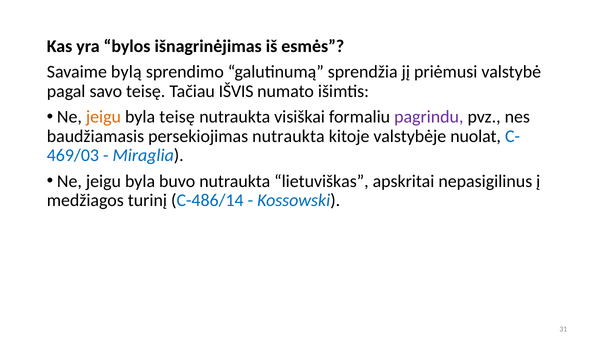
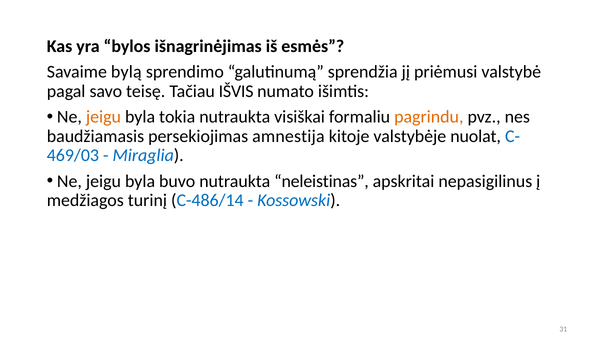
byla teisę: teisę -> tokia
pagrindu colour: purple -> orange
persekiojimas nutraukta: nutraukta -> amnestija
lietuviškas: lietuviškas -> neleistinas
